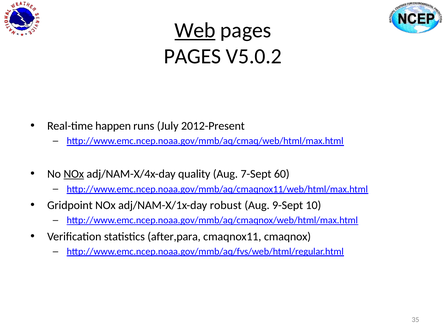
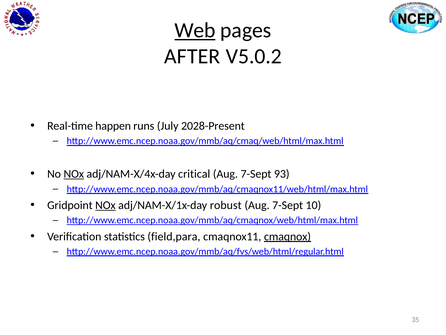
PAGES at (192, 56): PAGES -> AFTER
2012-Present: 2012-Present -> 2028-Present
quality: quality -> critical
60: 60 -> 93
NOx at (105, 205) underline: none -> present
9-Sept at (288, 205): 9-Sept -> 7-Sept
after,para: after,para -> field,para
cmaqnox underline: none -> present
